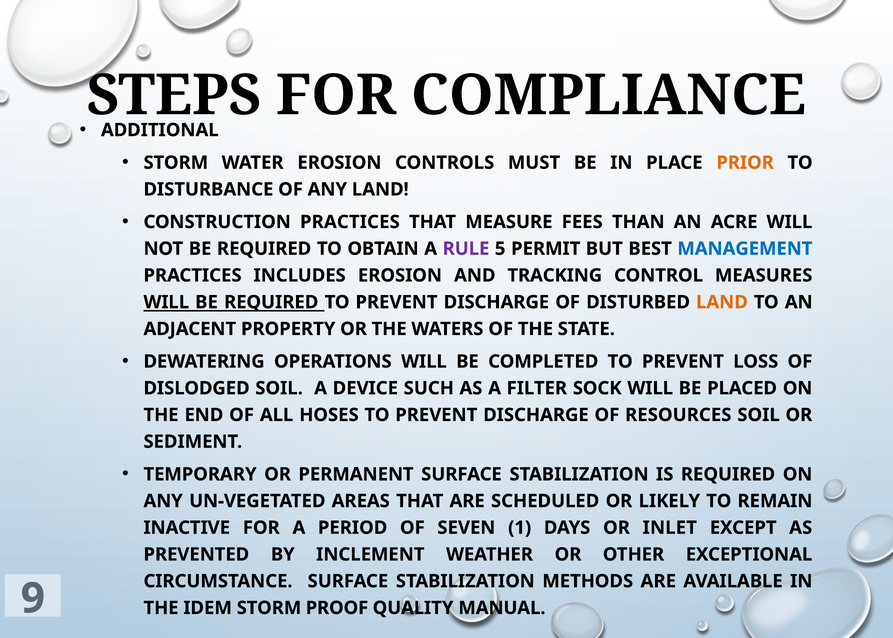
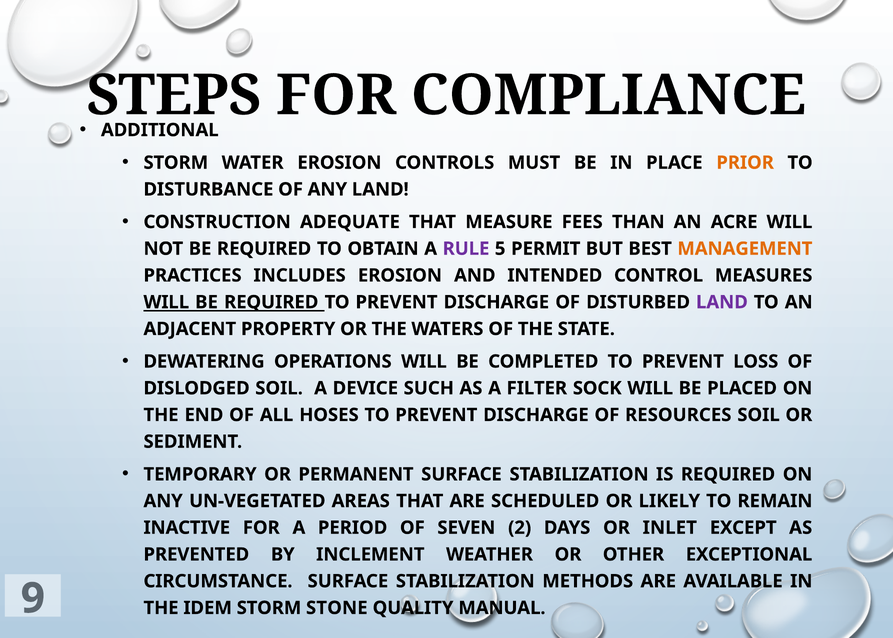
CONSTRUCTION PRACTICES: PRACTICES -> ADEQUATE
MANAGEMENT colour: blue -> orange
TRACKING: TRACKING -> INTENDED
LAND at (722, 302) colour: orange -> purple
1: 1 -> 2
PROOF: PROOF -> STONE
